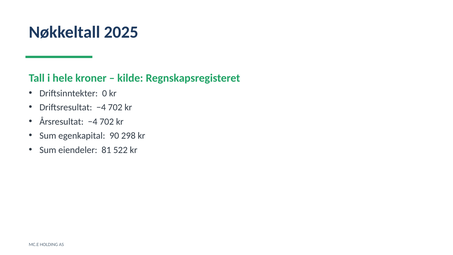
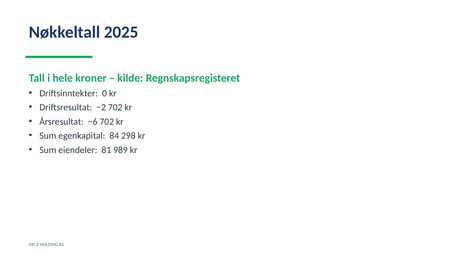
Driftsresultat −4: −4 -> −2
Årsresultat −4: −4 -> −6
90: 90 -> 84
522: 522 -> 989
